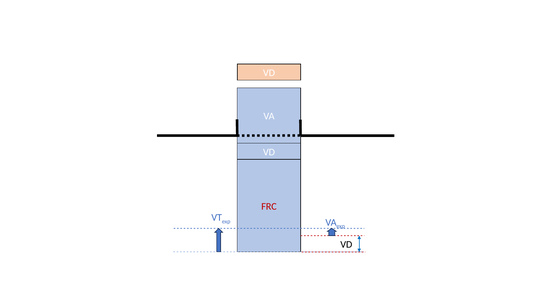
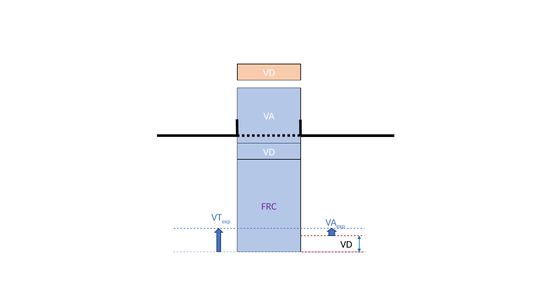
FRC colour: red -> purple
